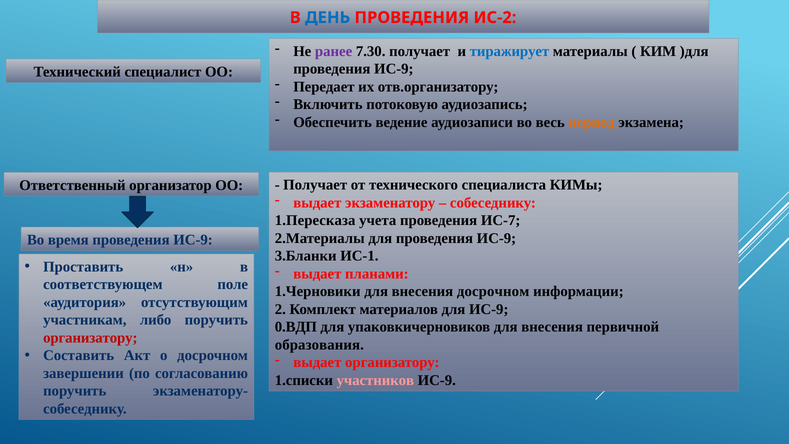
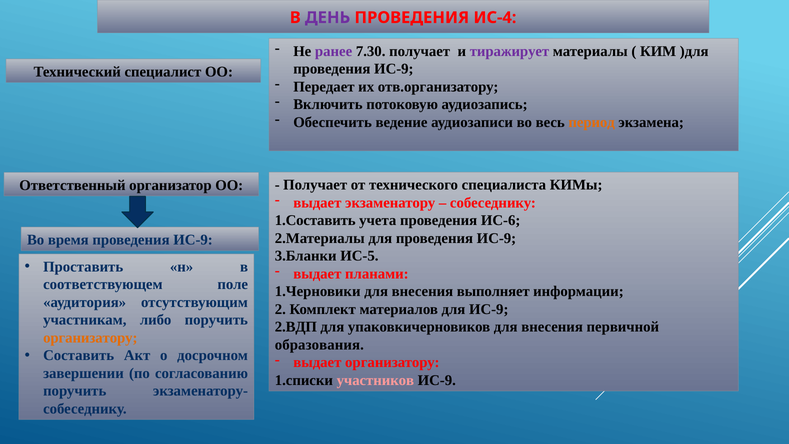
ДЕНЬ colour: blue -> purple
ИС-2: ИС-2 -> ИС-4
тиражирует colour: blue -> purple
1.Пересказа: 1.Пересказа -> 1.Составить
ИС-7: ИС-7 -> ИС-6
ИС-1: ИС-1 -> ИС-5
внесения досрочном: досрочном -> выполняет
0.ВДП: 0.ВДП -> 2.ВДП
организатору at (90, 338) colour: red -> orange
